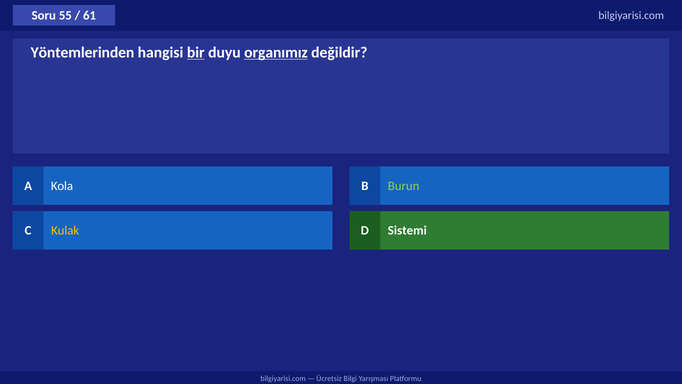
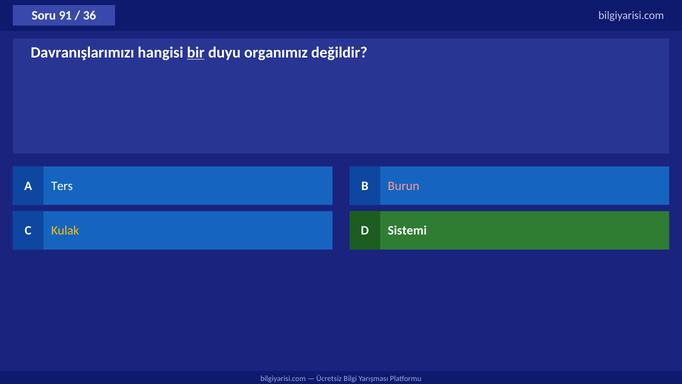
55: 55 -> 91
61: 61 -> 36
Yöntemlerinden: Yöntemlerinden -> Davranışlarımızı
organımız underline: present -> none
Kola: Kola -> Ters
Burun colour: light green -> pink
